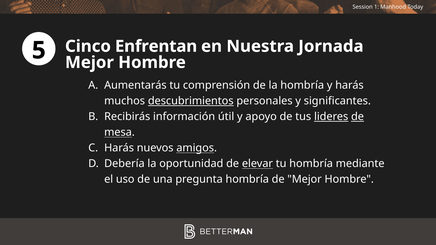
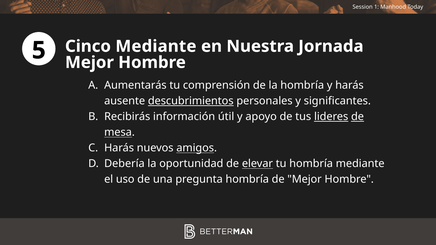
Cinco Enfrentan: Enfrentan -> Mediante
muchos: muchos -> ausente
